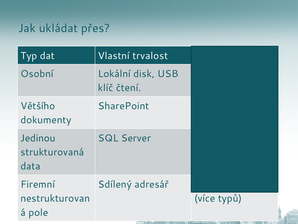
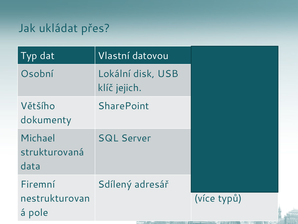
trvalost: trvalost -> datovou
čtení: čtení -> jejich
Jedinou: Jedinou -> Michael
